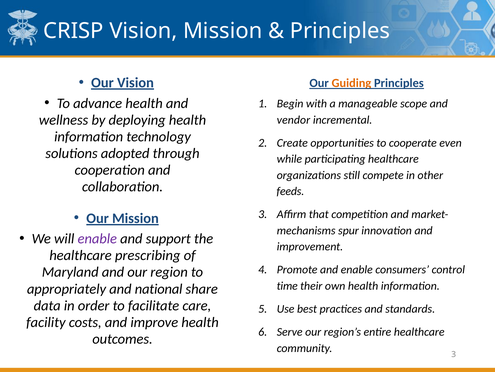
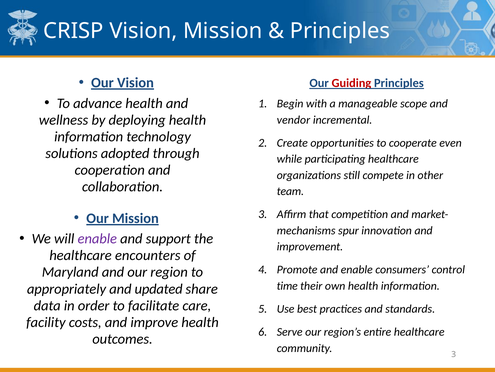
Guiding colour: orange -> red
feeds: feeds -> team
prescribing: prescribing -> encounters
national: national -> updated
